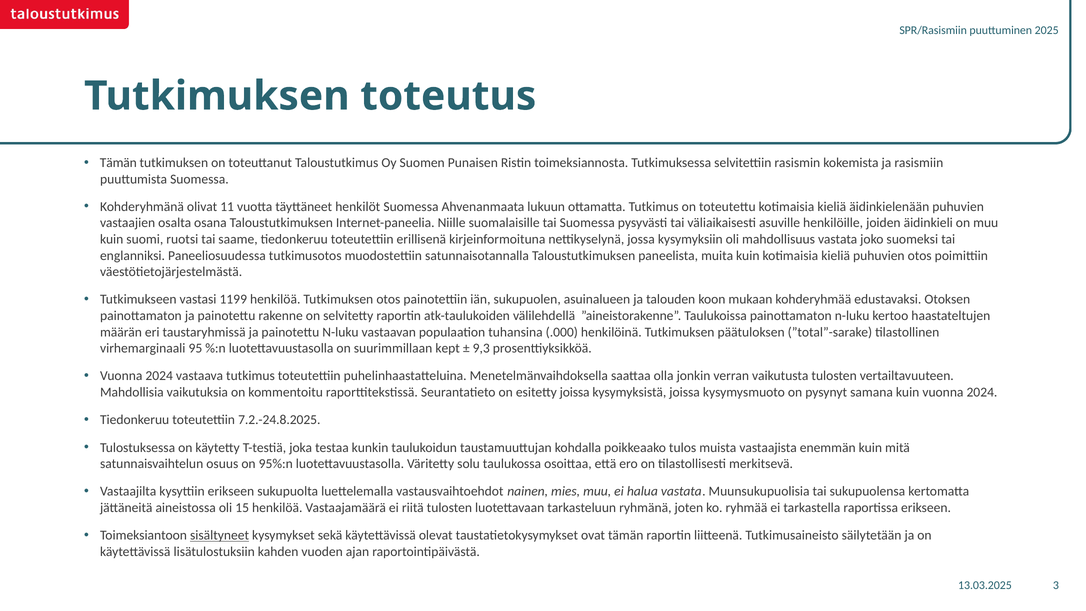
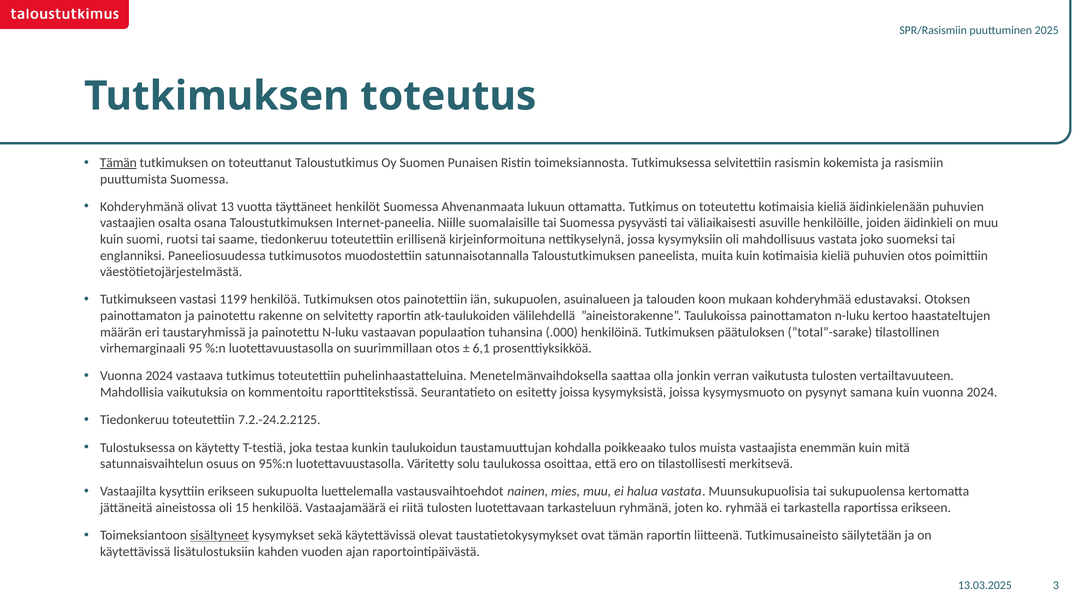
Tämän at (118, 163) underline: none -> present
11: 11 -> 13
suurimmillaan kept: kept -> otos
9,3: 9,3 -> 6,1
7.2.-24.8.2025: 7.2.-24.8.2025 -> 7.2.-24.2.2125
